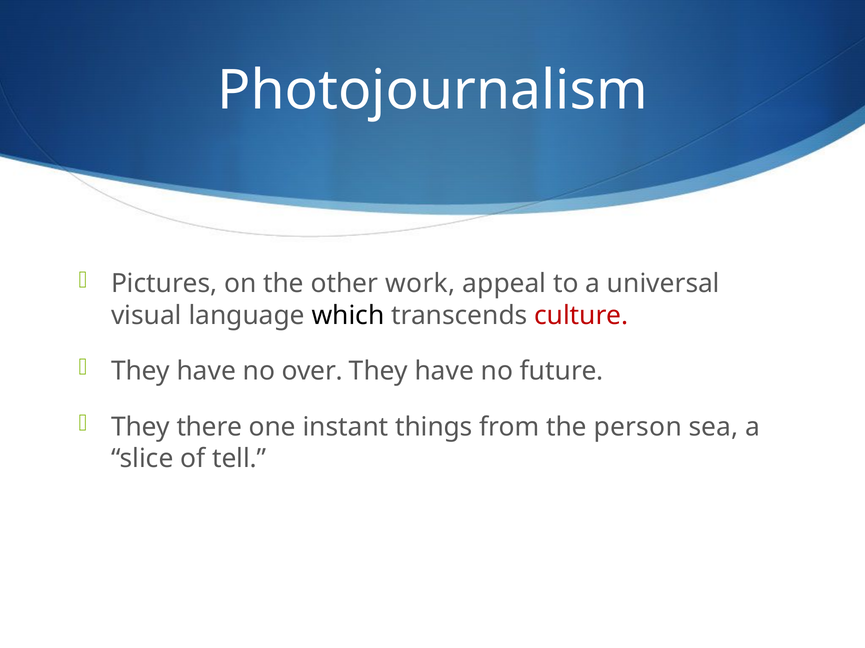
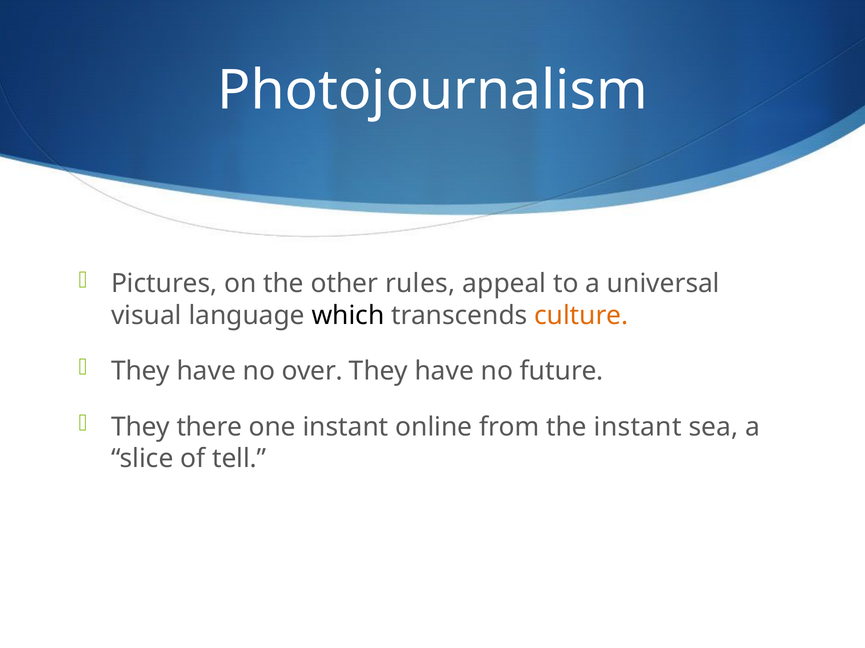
work: work -> rules
culture colour: red -> orange
things: things -> online
the person: person -> instant
